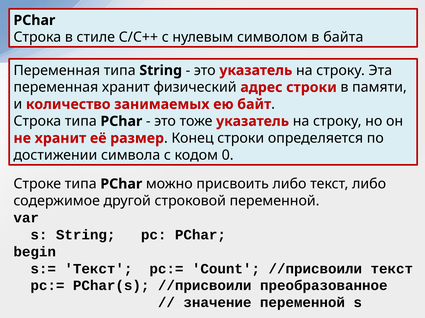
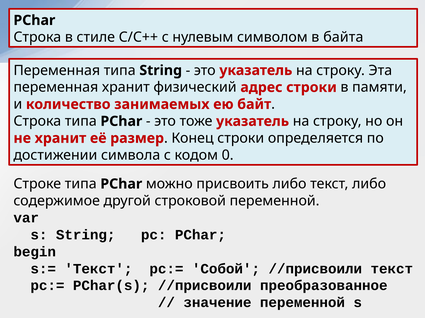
Count: Count -> Собой
